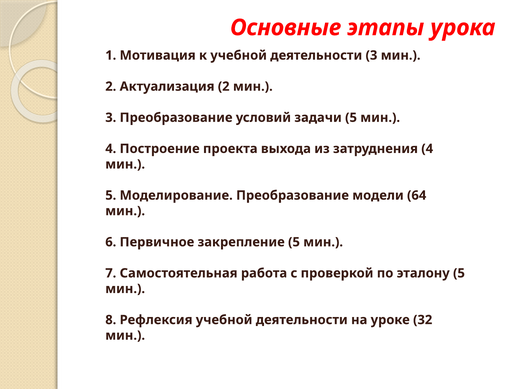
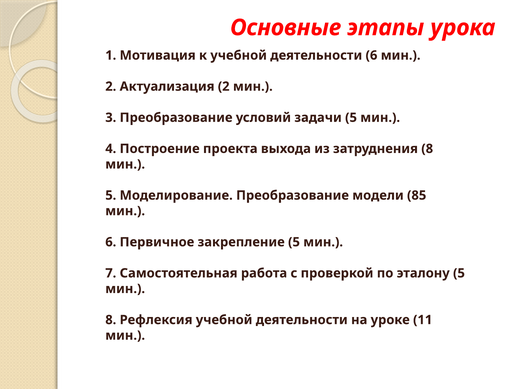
деятельности 3: 3 -> 6
затруднения 4: 4 -> 8
64: 64 -> 85
32: 32 -> 11
